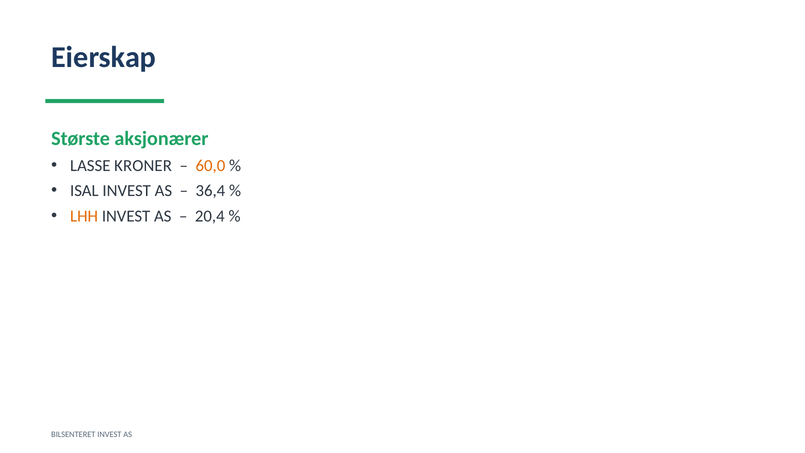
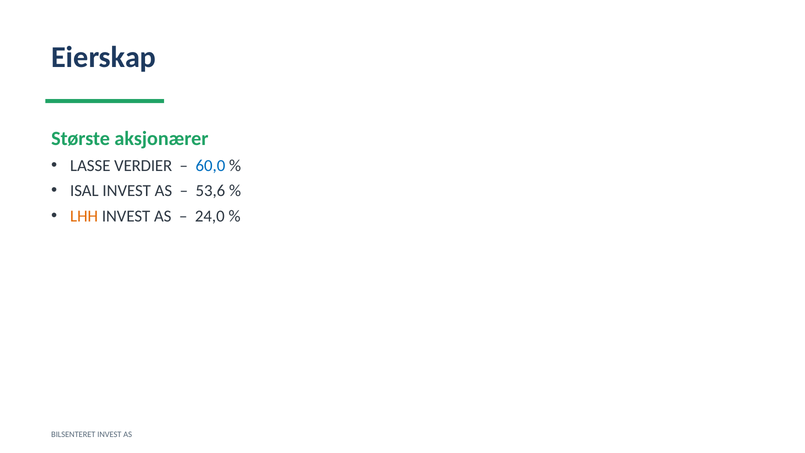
KRONER: KRONER -> VERDIER
60,0 colour: orange -> blue
36,4: 36,4 -> 53,6
20,4: 20,4 -> 24,0
